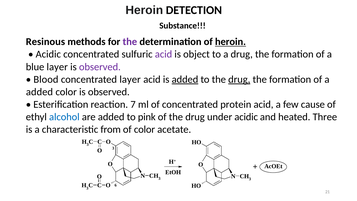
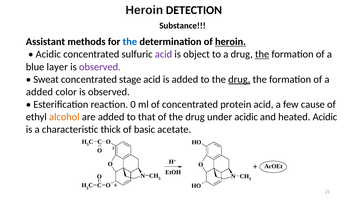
Resinous: Resinous -> Assistant
the at (130, 42) colour: purple -> blue
the at (262, 54) underline: none -> present
Blood: Blood -> Sweat
concentrated layer: layer -> stage
added at (185, 79) underline: present -> none
7: 7 -> 0
alcohol colour: blue -> orange
pink: pink -> that
heated Three: Three -> Acidic
from: from -> thick
of color: color -> basic
